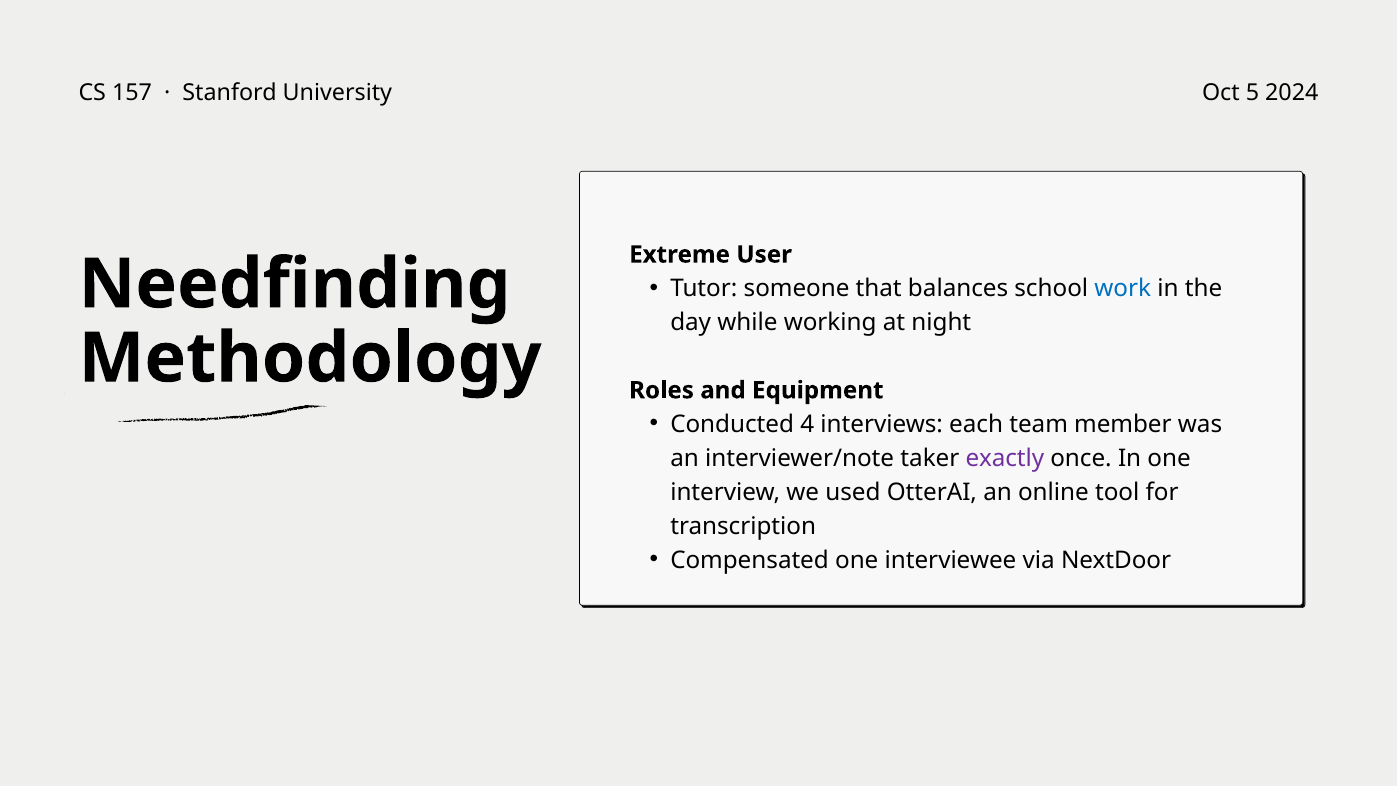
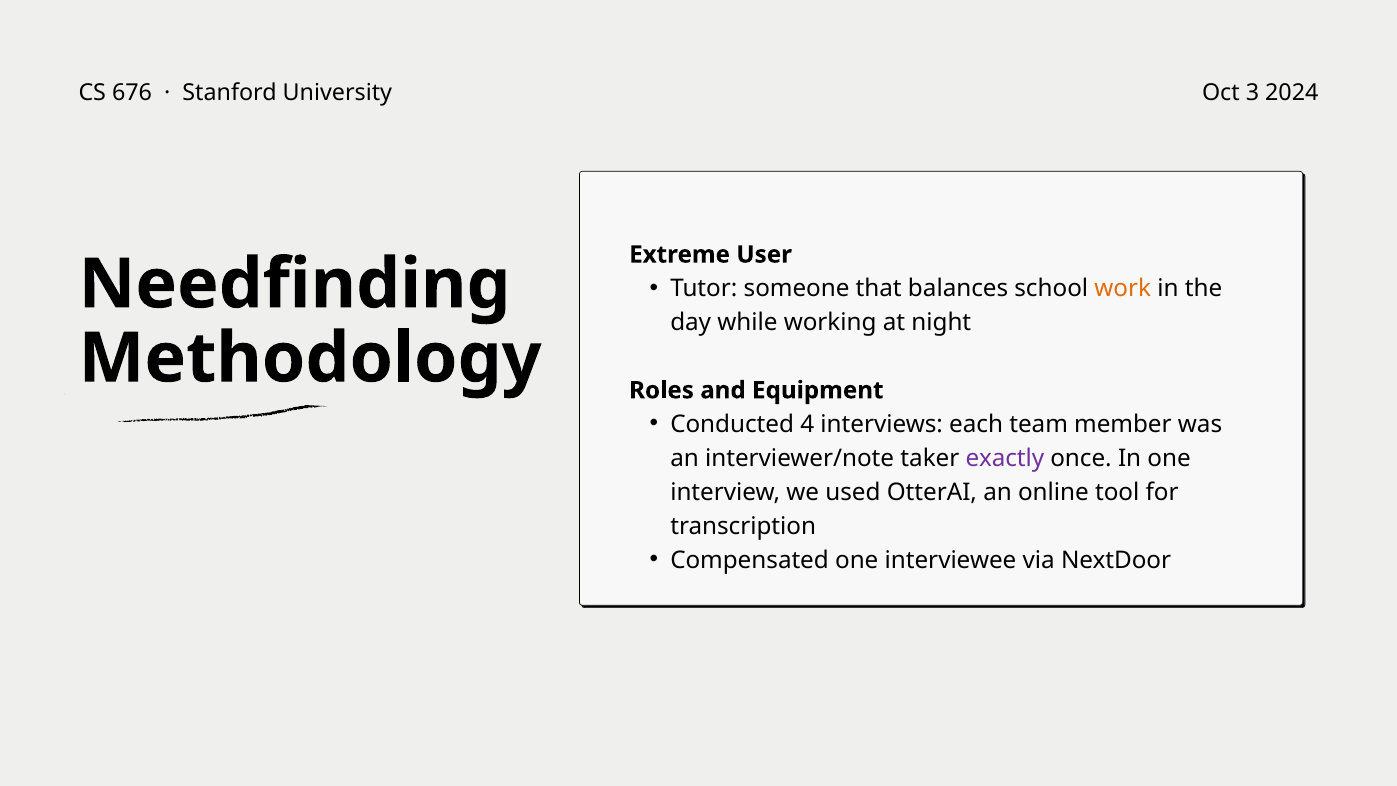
157: 157 -> 676
5: 5 -> 3
work colour: blue -> orange
